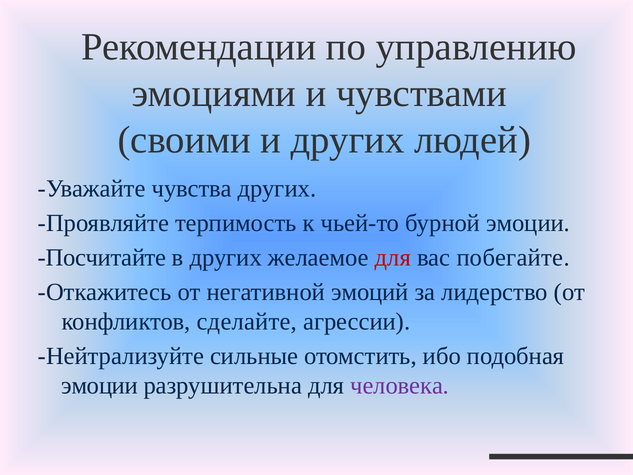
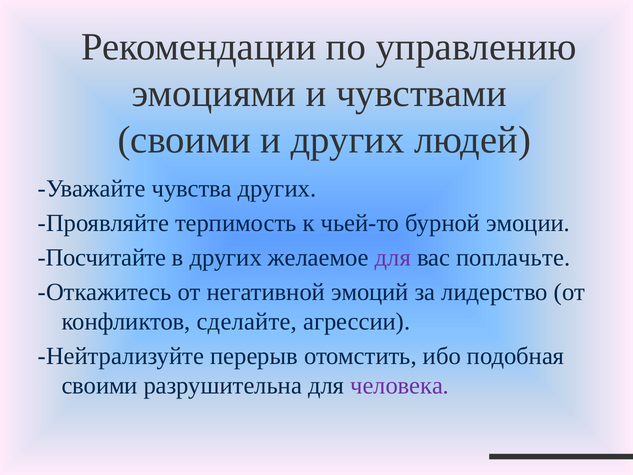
для at (393, 257) colour: red -> purple
побегайте: побегайте -> поплачьте
сильные: сильные -> перерыв
эмоции at (100, 386): эмоции -> своими
